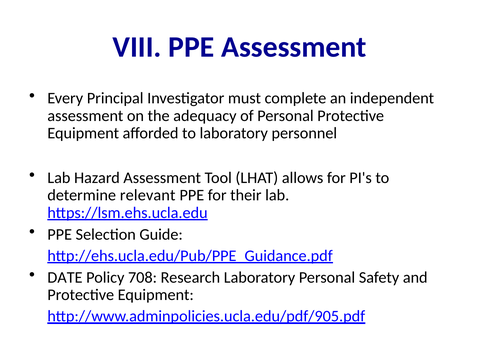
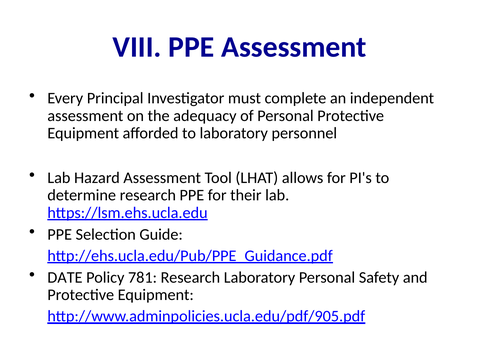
determine relevant: relevant -> research
708: 708 -> 781
